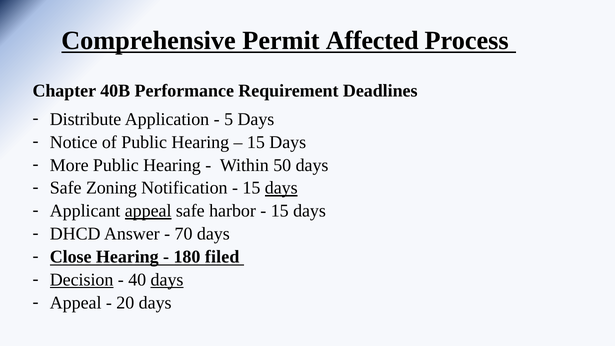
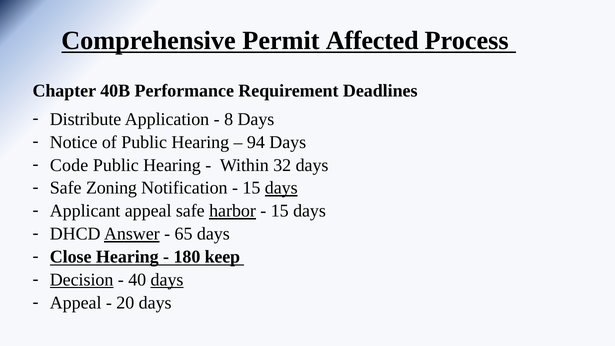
5: 5 -> 8
15 at (256, 142): 15 -> 94
More: More -> Code
50: 50 -> 32
appeal at (148, 211) underline: present -> none
harbor underline: none -> present
Answer underline: none -> present
70: 70 -> 65
filed: filed -> keep
